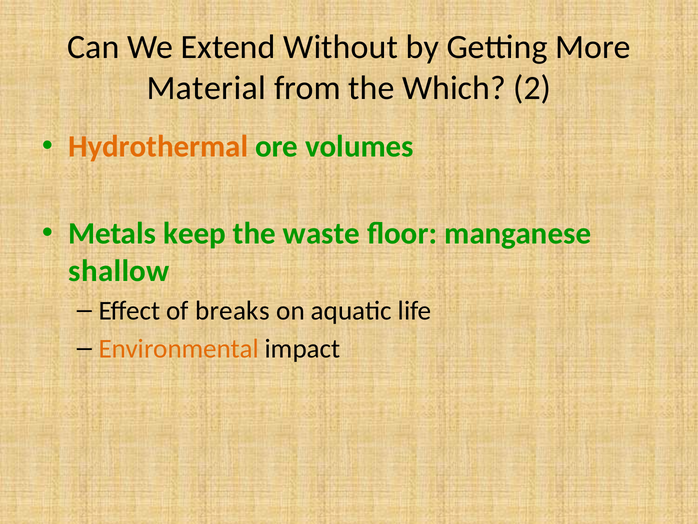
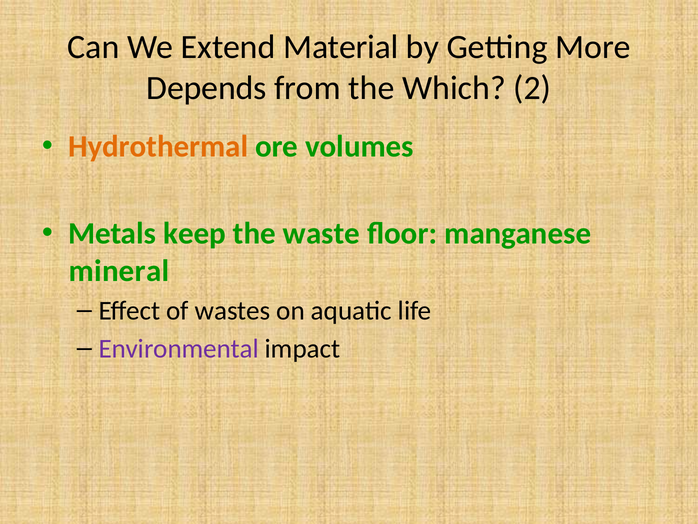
Without: Without -> Material
Material: Material -> Depends
shallow: shallow -> mineral
breaks: breaks -> wastes
Environmental colour: orange -> purple
